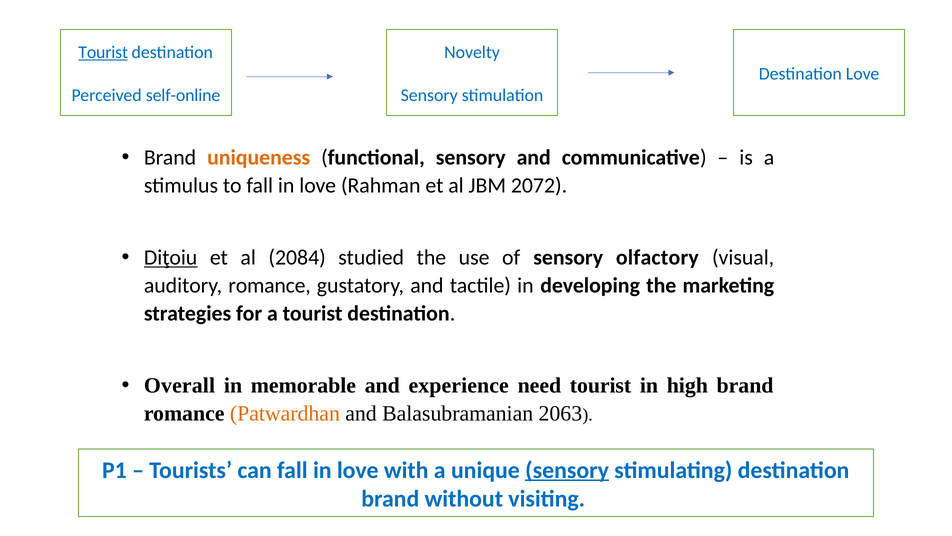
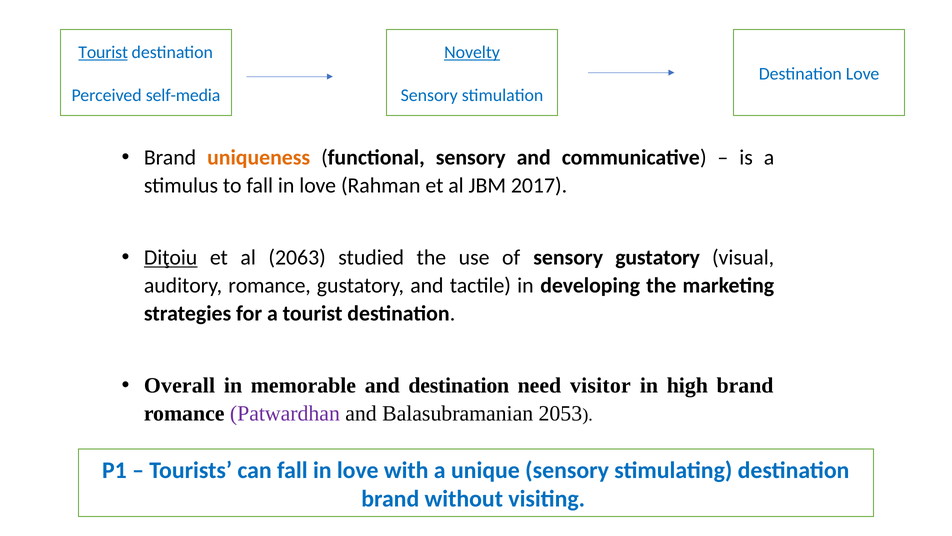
Novelty underline: none -> present
self-online: self-online -> self-media
2072: 2072 -> 2017
2084: 2084 -> 2063
sensory olfactory: olfactory -> gustatory
and experience: experience -> destination
need tourist: tourist -> visitor
Patwardhan colour: orange -> purple
2063: 2063 -> 2053
sensory at (567, 470) underline: present -> none
